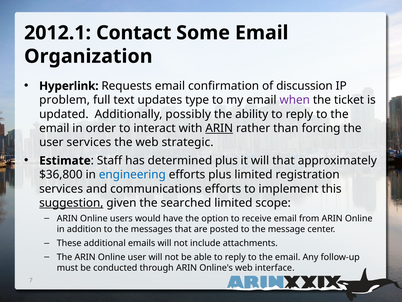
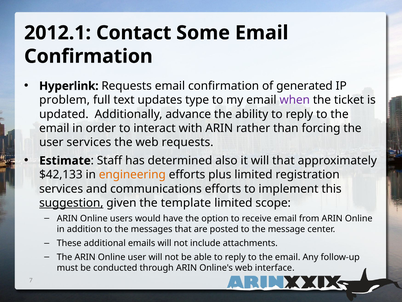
Organization at (88, 56): Organization -> Confirmation
discussion: discussion -> generated
possibly: possibly -> advance
ARIN at (219, 128) underline: present -> none
web strategic: strategic -> requests
determined plus: plus -> also
$36,800: $36,800 -> $42,133
engineering colour: blue -> orange
searched: searched -> template
